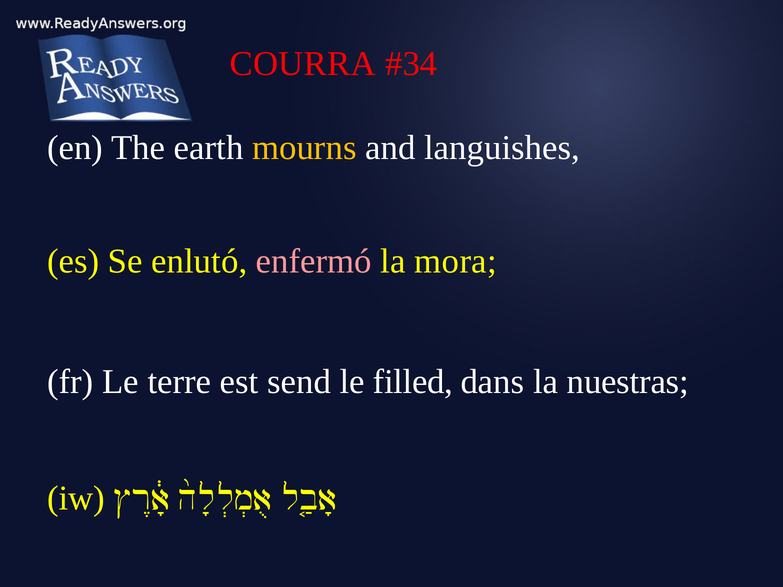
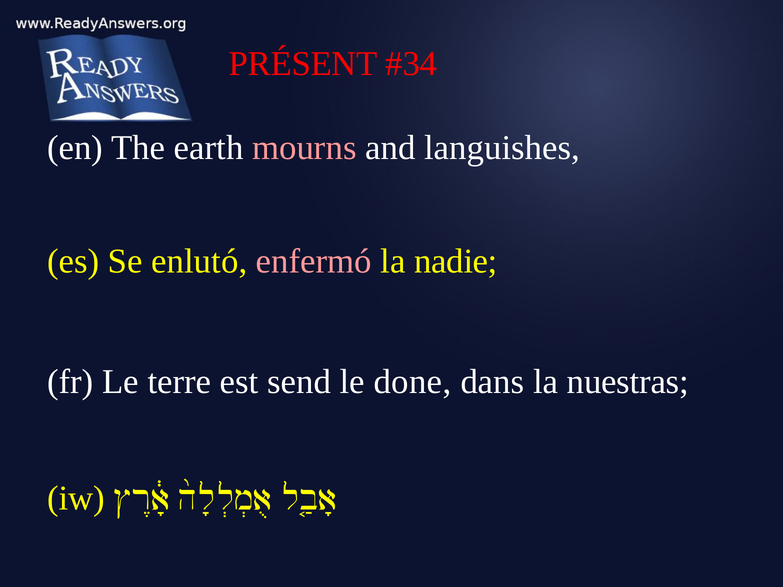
COURRA: COURRA -> PRÉSENT
mourns colour: yellow -> pink
mora: mora -> nadie
filled: filled -> done
